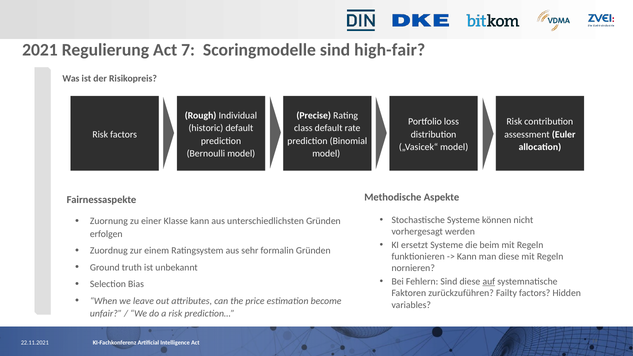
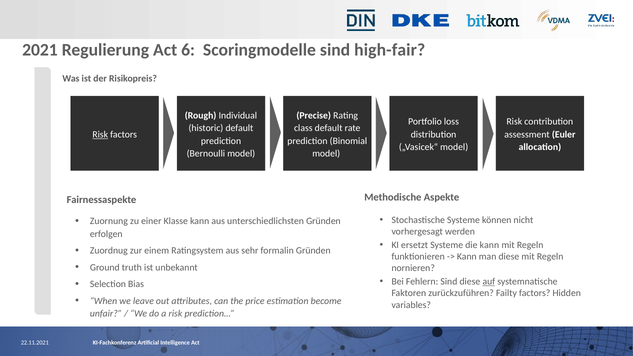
7: 7 -> 6
Risk at (100, 135) underline: none -> present
die beim: beim -> kann
